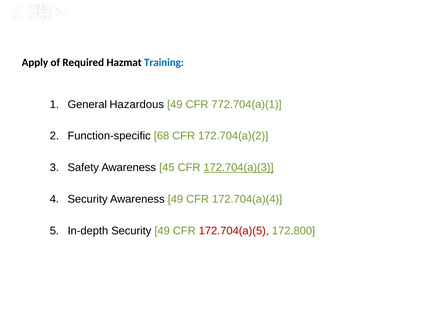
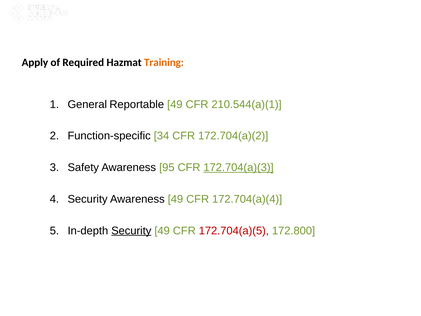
Training colour: blue -> orange
Hazardous: Hazardous -> Reportable
772.704(a)(1: 772.704(a)(1 -> 210.544(a)(1
68: 68 -> 34
45: 45 -> 95
Security at (131, 231) underline: none -> present
